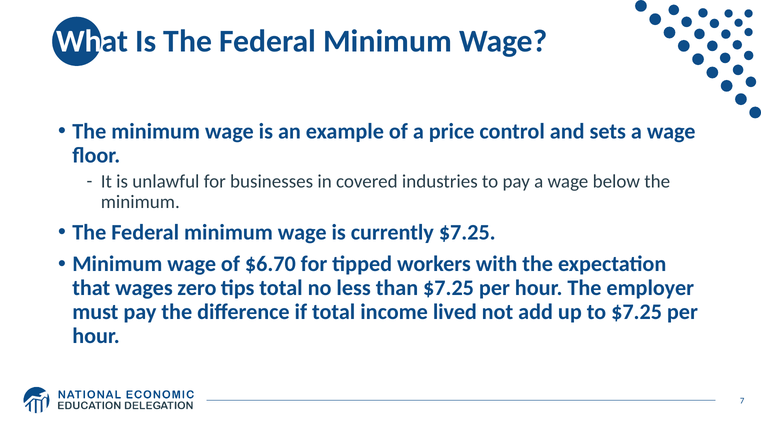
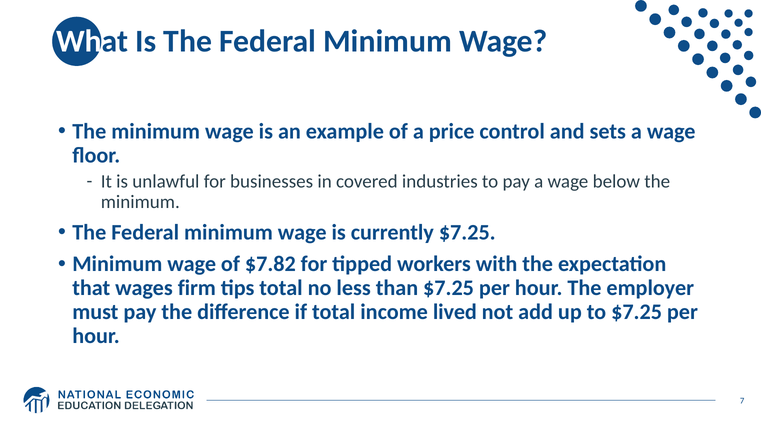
$6.70: $6.70 -> $7.82
zero: zero -> firm
